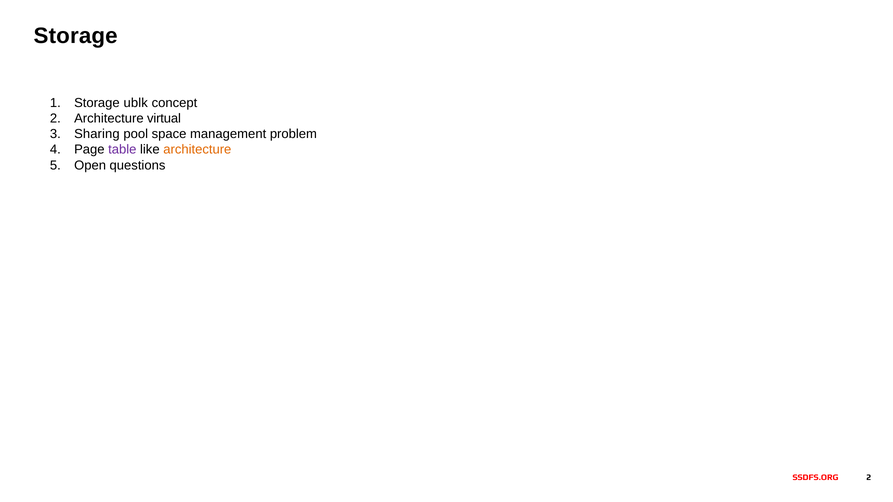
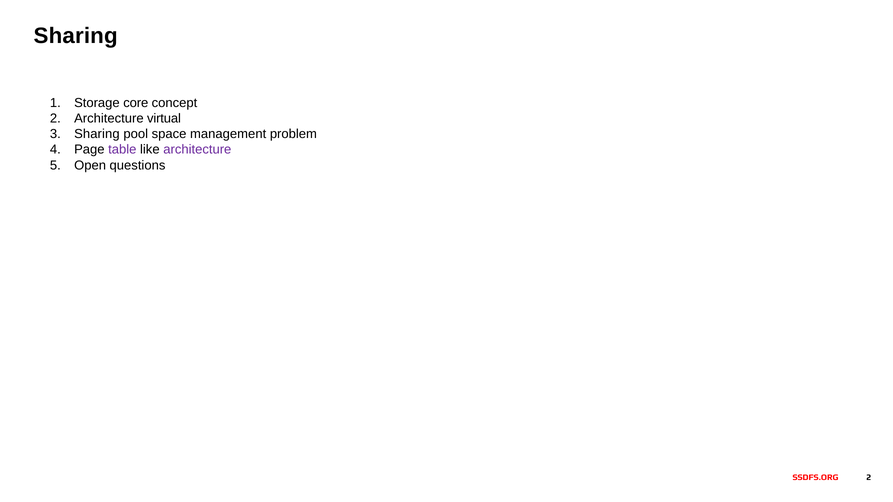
Storage at (76, 36): Storage -> Sharing
ublk: ublk -> core
architecture at (197, 150) colour: orange -> purple
